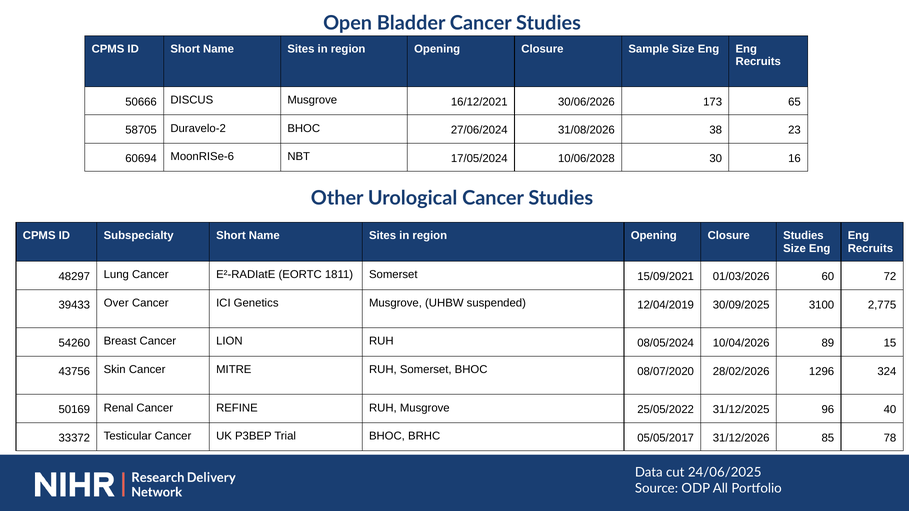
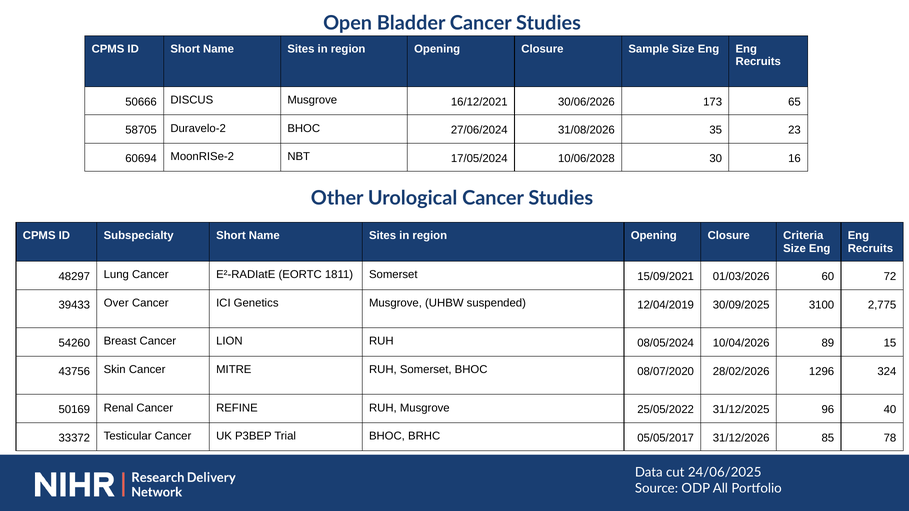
38: 38 -> 35
MoonRISe-6: MoonRISe-6 -> MoonRISe-2
Closure Studies: Studies -> Criteria
